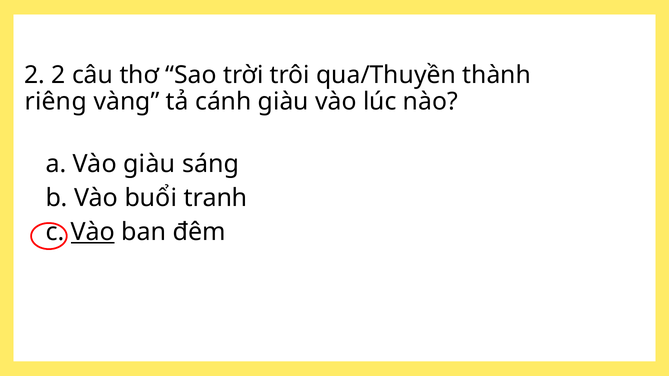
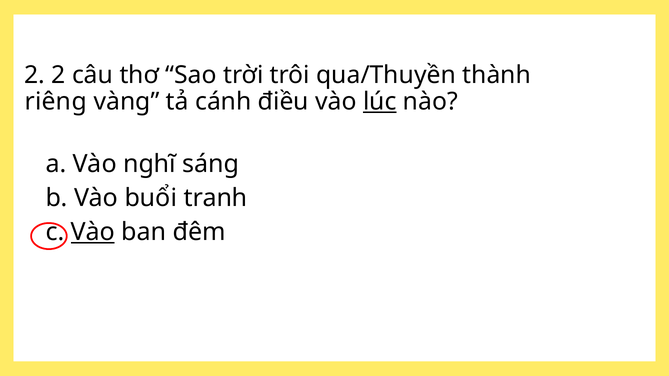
cánh giàu: giàu -> điều
lúc underline: none -> present
Vào giàu: giàu -> nghĩ
